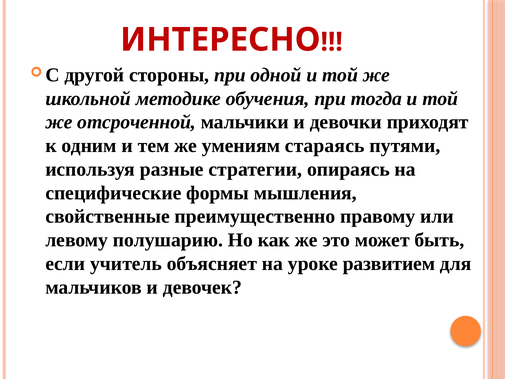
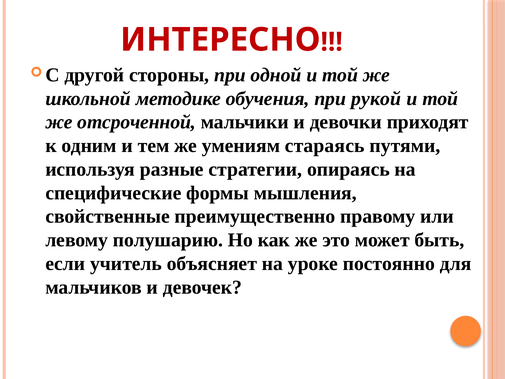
тогда: тогда -> рукой
развитием: развитием -> постоянно
